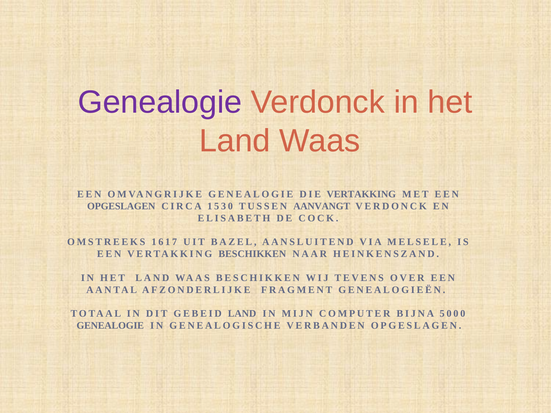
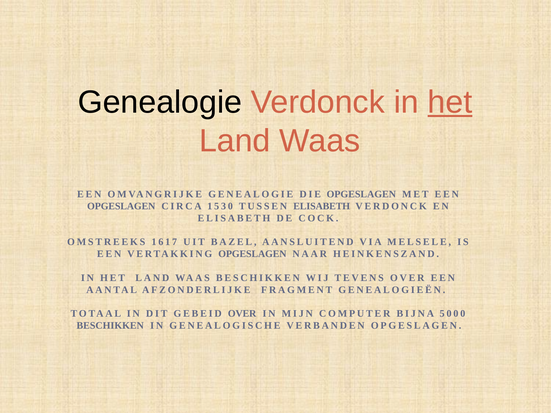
Genealogie at (160, 102) colour: purple -> black
het at (450, 102) underline: none -> present
DIE VERTAKKING: VERTAKKING -> OPGESLAGEN
TUSSEN AANVANGT: AANVANGT -> ELISABETH
VERTAKKING BESCHIKKEN: BESCHIKKEN -> OPGESLAGEN
GEBEID LAND: LAND -> OVER
GENEALOGIE at (110, 326): GENEALOGIE -> BESCHIKKEN
